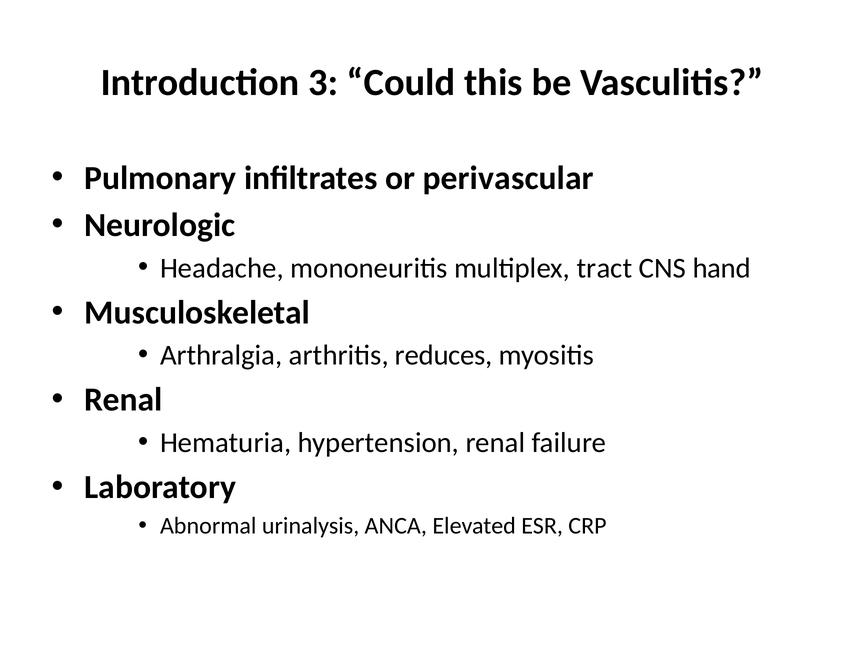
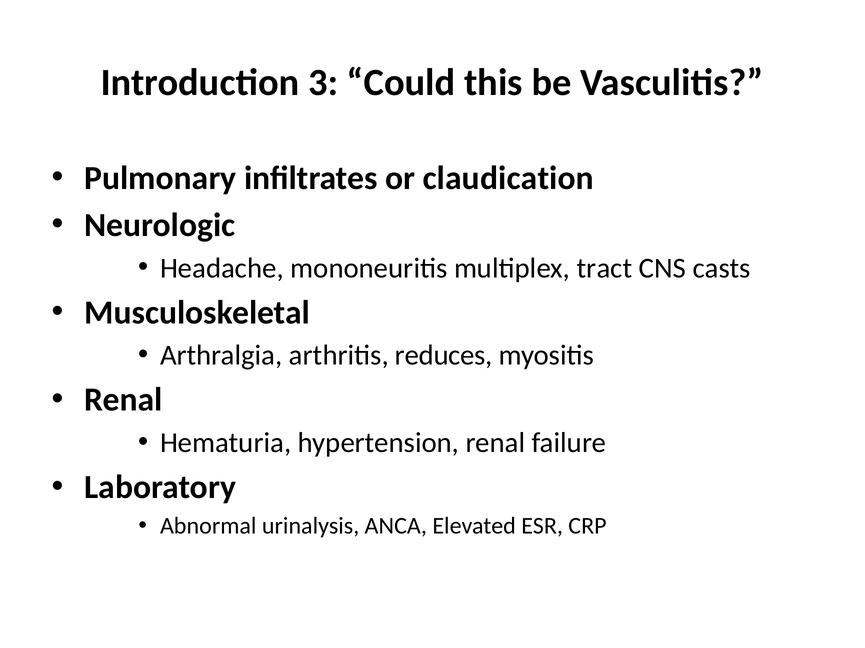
perivascular: perivascular -> claudication
hand: hand -> casts
